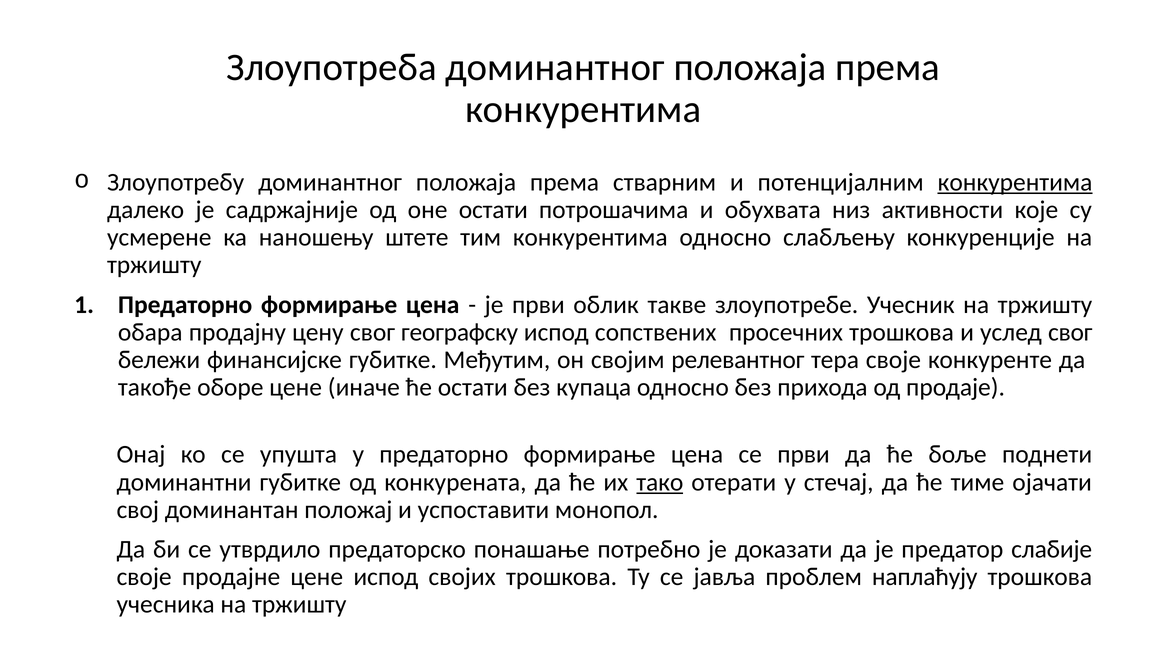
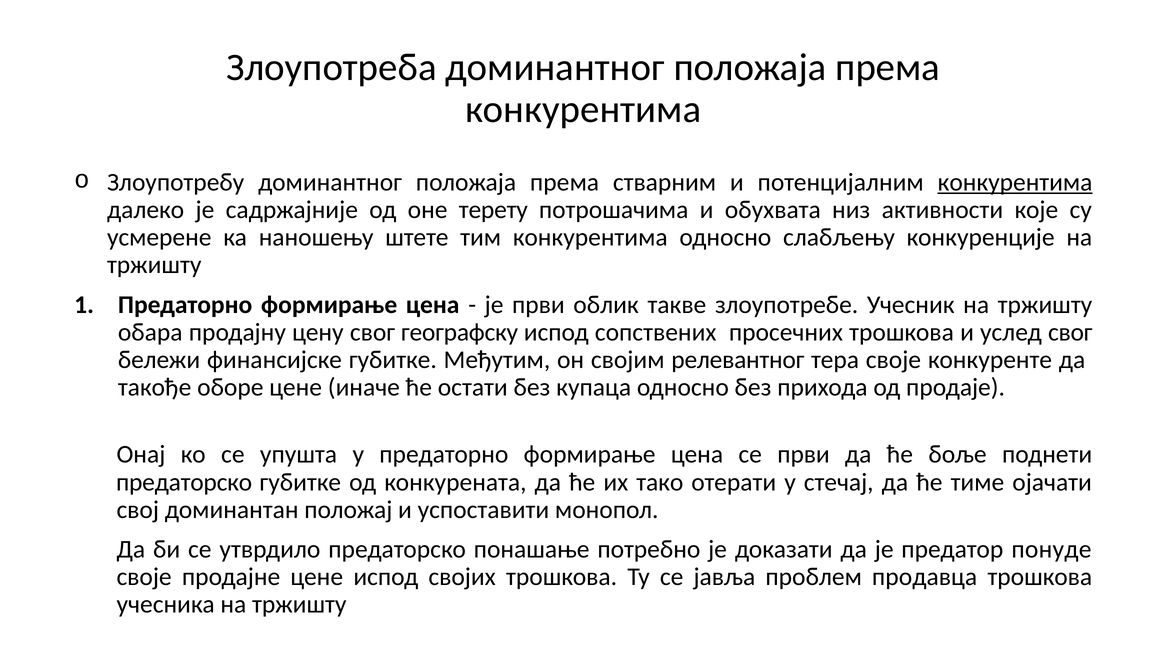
оне остати: остати -> терету
доминантни at (184, 482): доминантни -> предаторско
тако underline: present -> none
слабије: слабије -> понуде
наплаћују: наплаћују -> продавца
